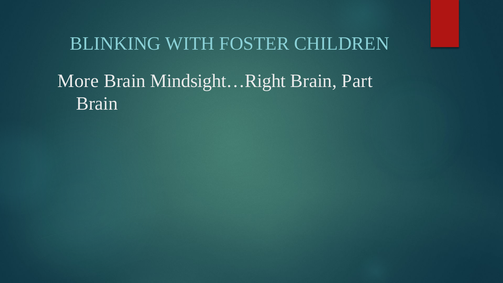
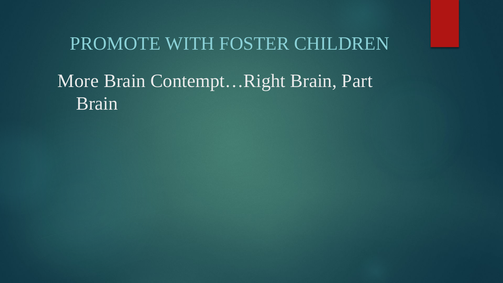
BLINKING: BLINKING -> PROMOTE
Mindsight…Right: Mindsight…Right -> Contempt…Right
